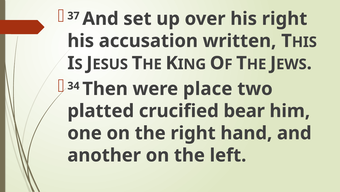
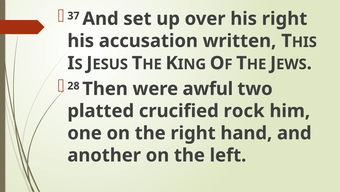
34: 34 -> 28
place: place -> awful
bear: bear -> rock
